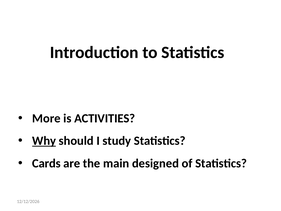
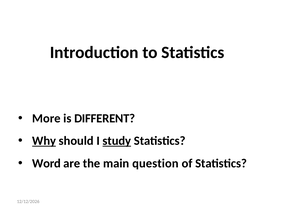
ACTIVITIES: ACTIVITIES -> DIFFERENT
study underline: none -> present
Cards: Cards -> Word
designed: designed -> question
